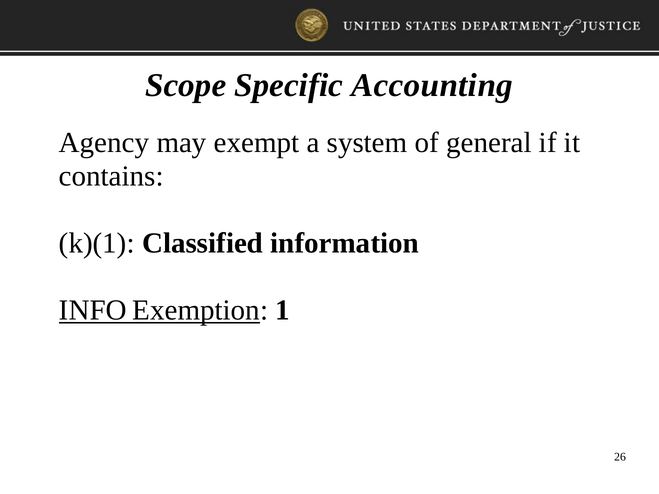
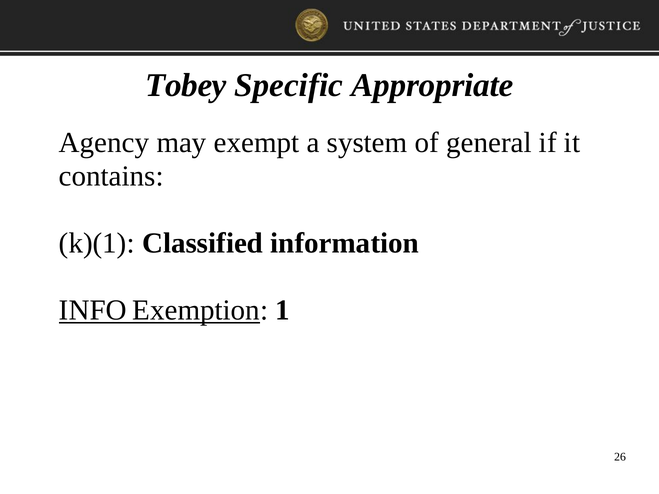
Scope: Scope -> Tobey
Accounting: Accounting -> Appropriate
